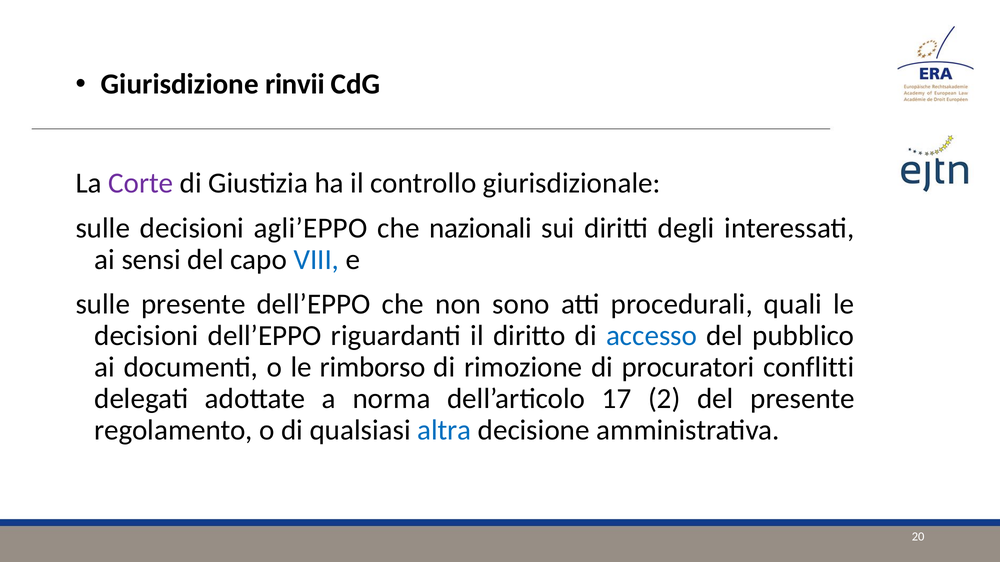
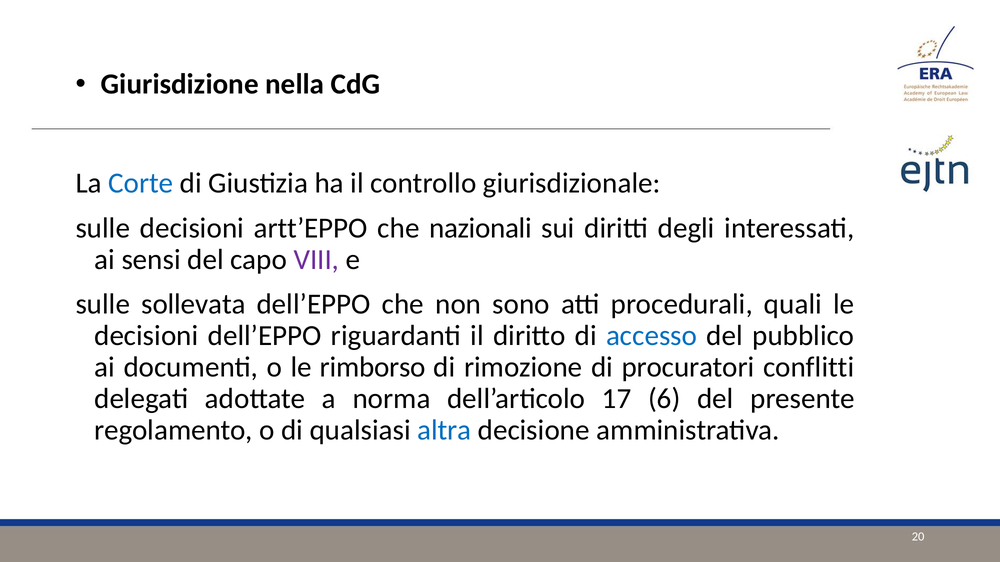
rinvii: rinvii -> nella
Corte colour: purple -> blue
agli’EPPO: agli’EPPO -> artt’EPPO
VIII colour: blue -> purple
sulle presente: presente -> sollevata
2: 2 -> 6
